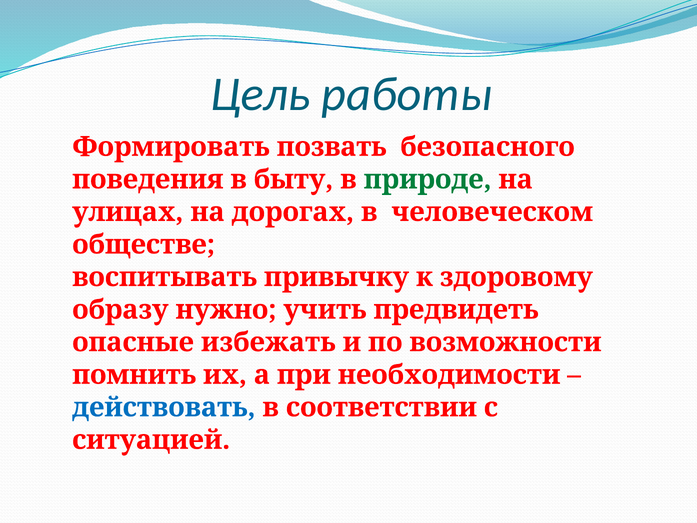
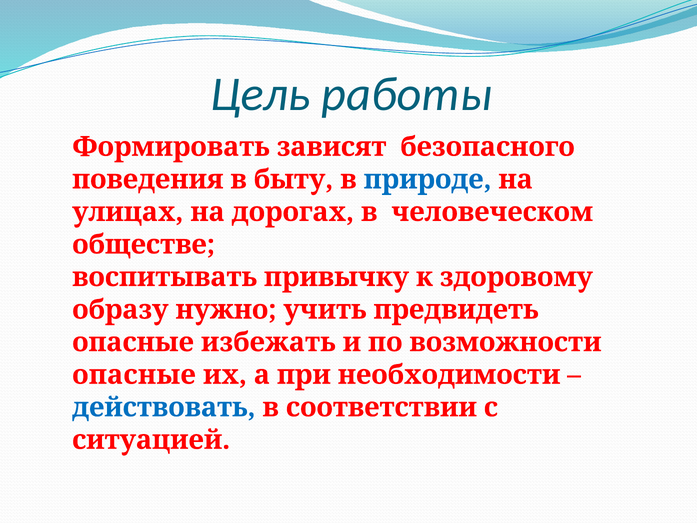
позвать: позвать -> зависят
природе colour: green -> blue
помнить at (134, 375): помнить -> опасные
